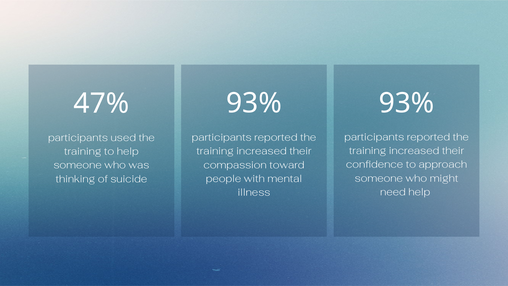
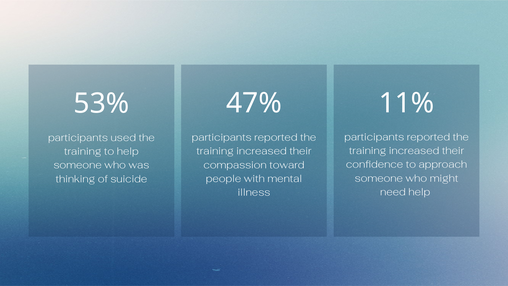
93% at (254, 103): 93% -> 47%
93% at (407, 103): 93% -> 11%
47%: 47% -> 53%
